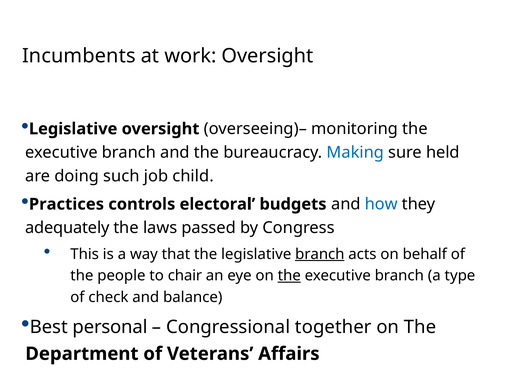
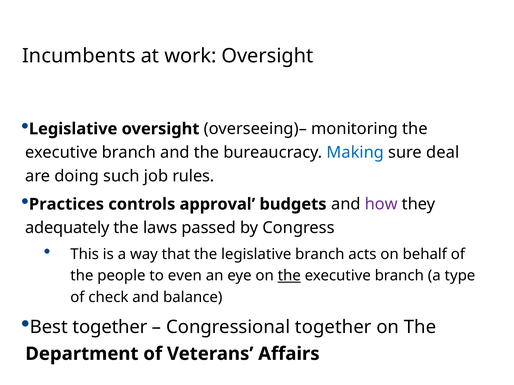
held: held -> deal
child: child -> rules
electoral: electoral -> approval
how colour: blue -> purple
branch at (320, 254) underline: present -> none
chair: chair -> even
Best personal: personal -> together
